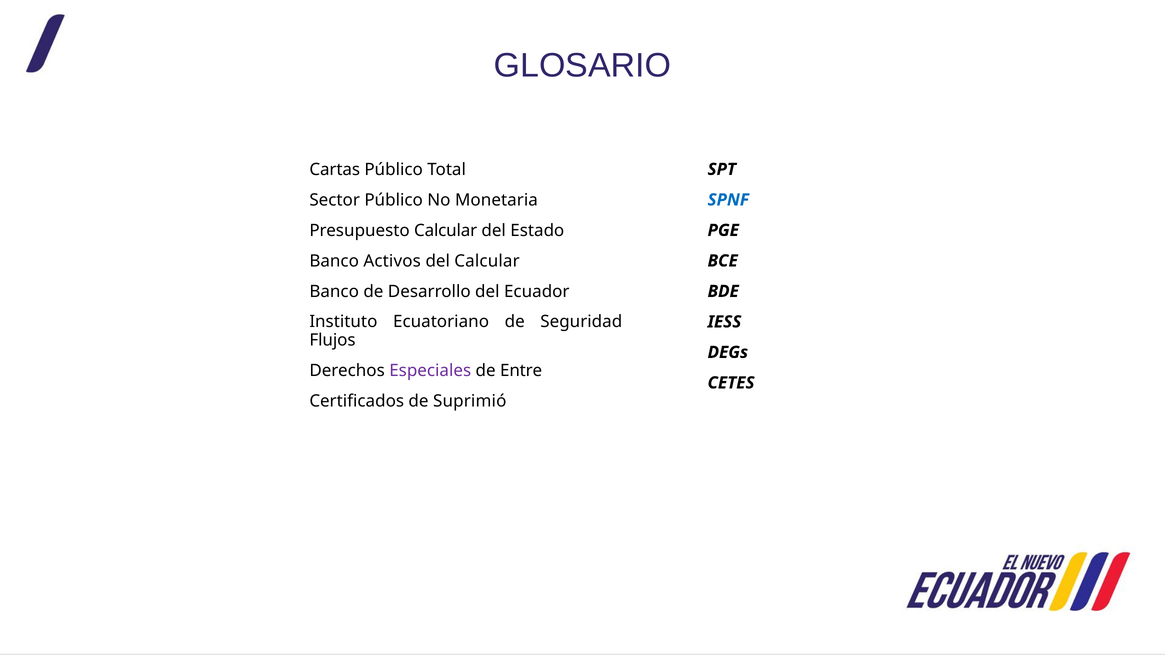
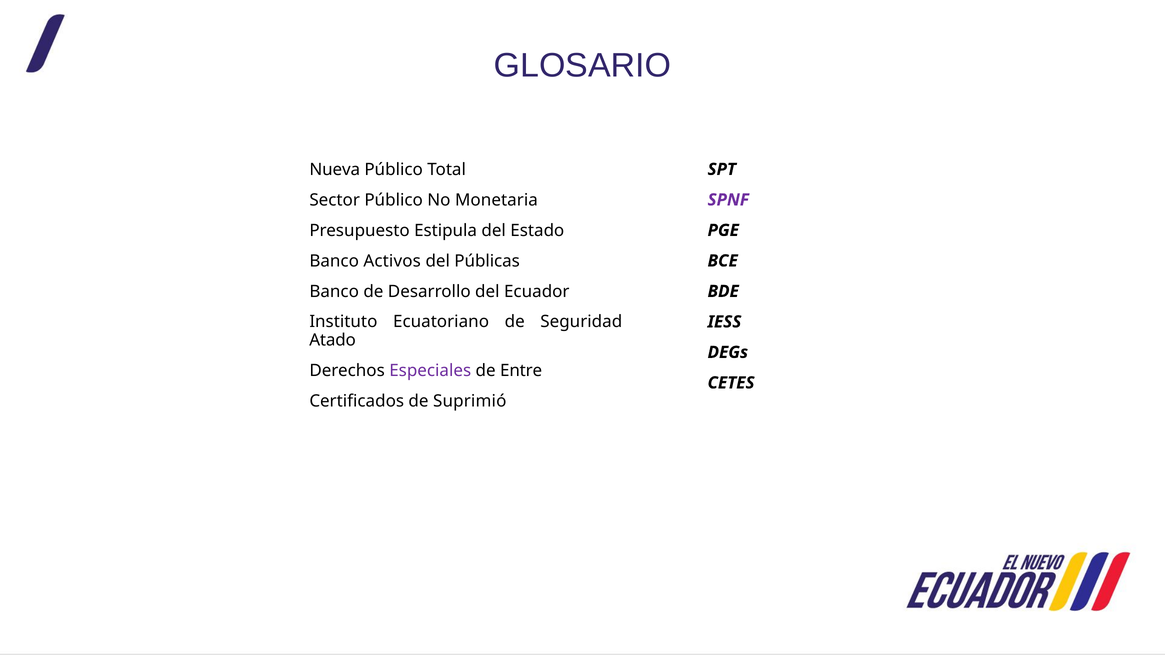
Cartas: Cartas -> Nueva
SPNF colour: blue -> purple
Presupuesto Calcular: Calcular -> Estipula
del Calcular: Calcular -> Públicas
Flujos: Flujos -> Atado
